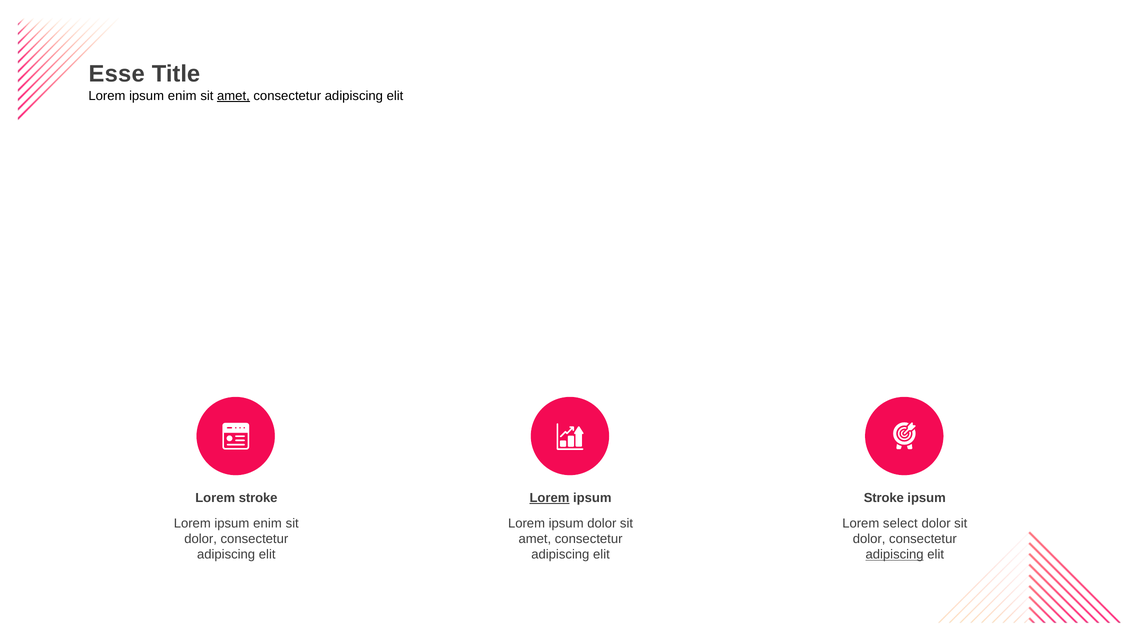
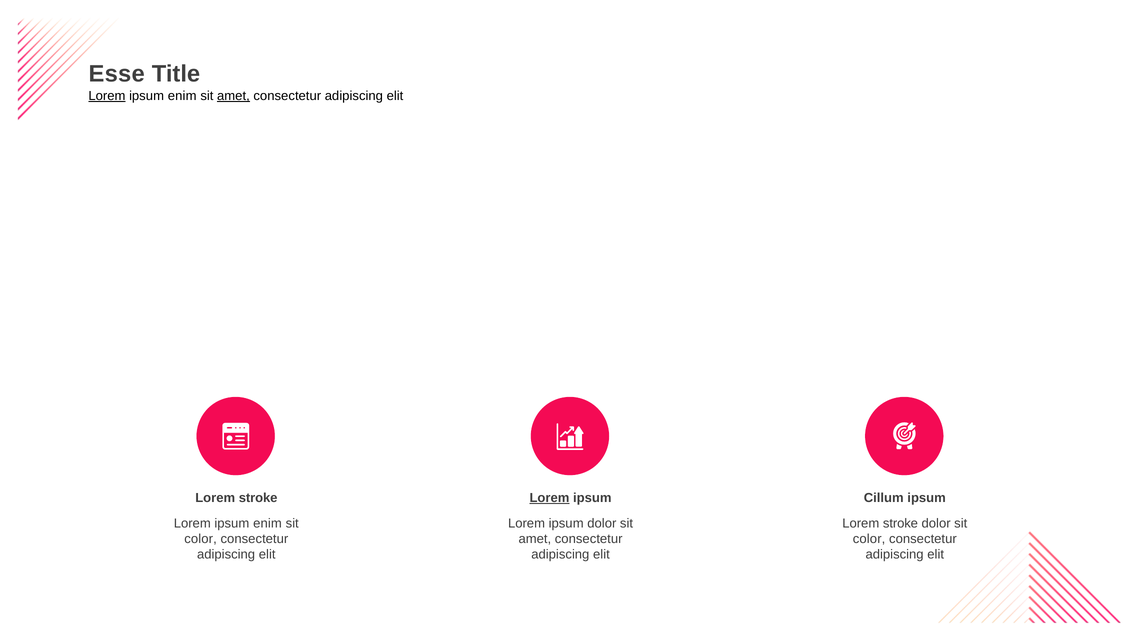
Lorem at (107, 96) underline: none -> present
Stroke at (884, 498): Stroke -> Cillum
select at (900, 524): select -> stroke
dolor at (201, 539): dolor -> color
dolor at (869, 539): dolor -> color
adipiscing at (895, 555) underline: present -> none
